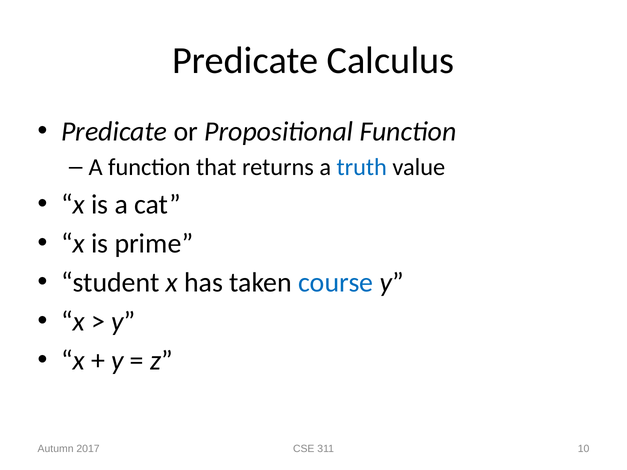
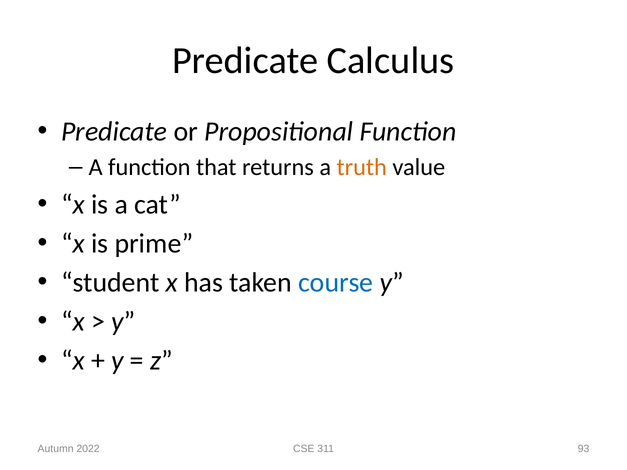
truth colour: blue -> orange
2017: 2017 -> 2022
10: 10 -> 93
